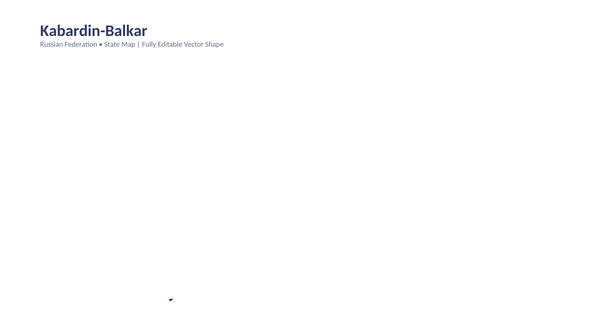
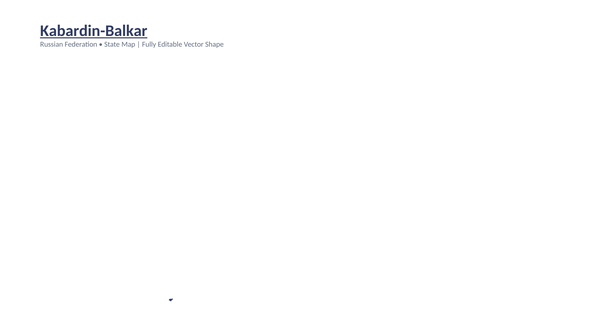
Kabardin-Balkar underline: none -> present
